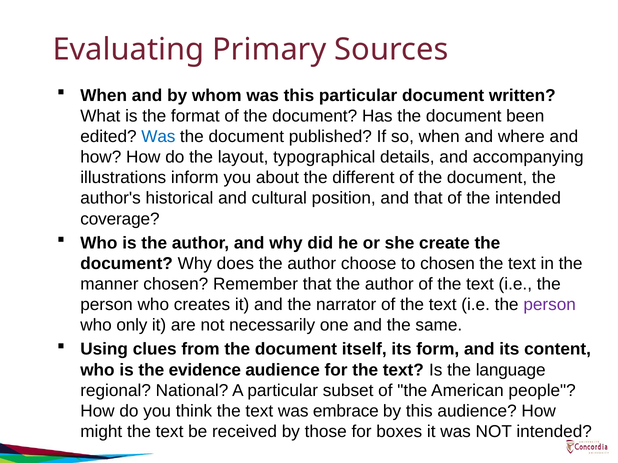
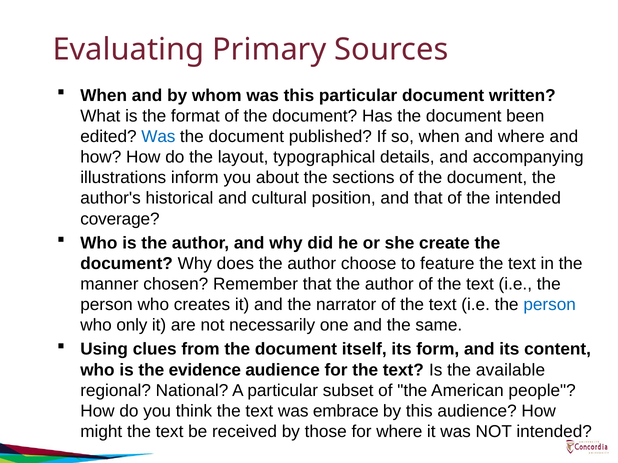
different: different -> sections
to chosen: chosen -> feature
person at (550, 305) colour: purple -> blue
language: language -> available
for boxes: boxes -> where
